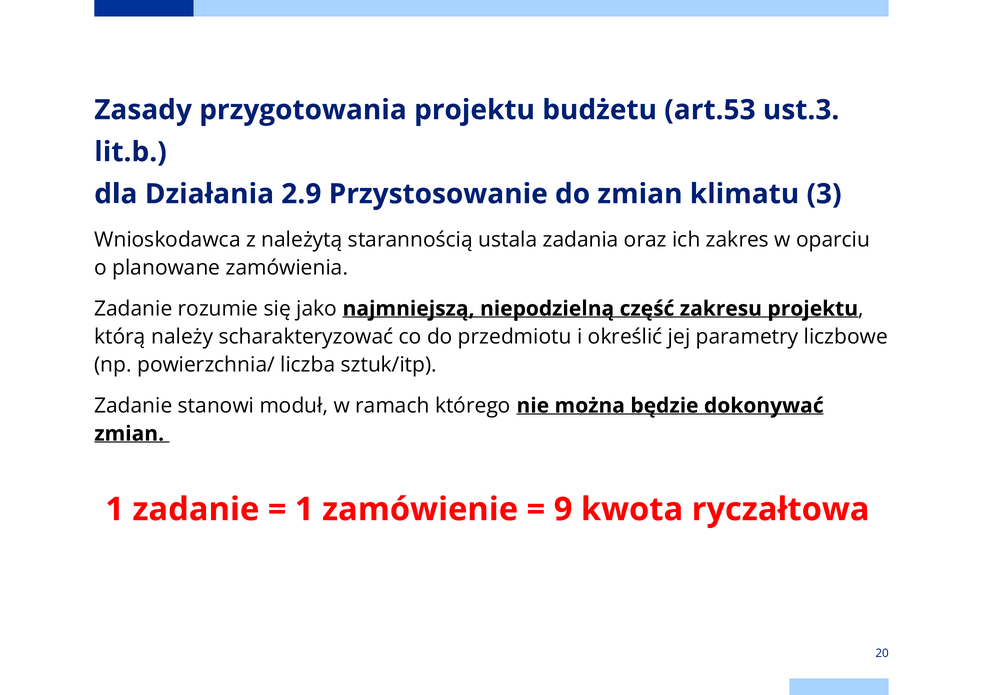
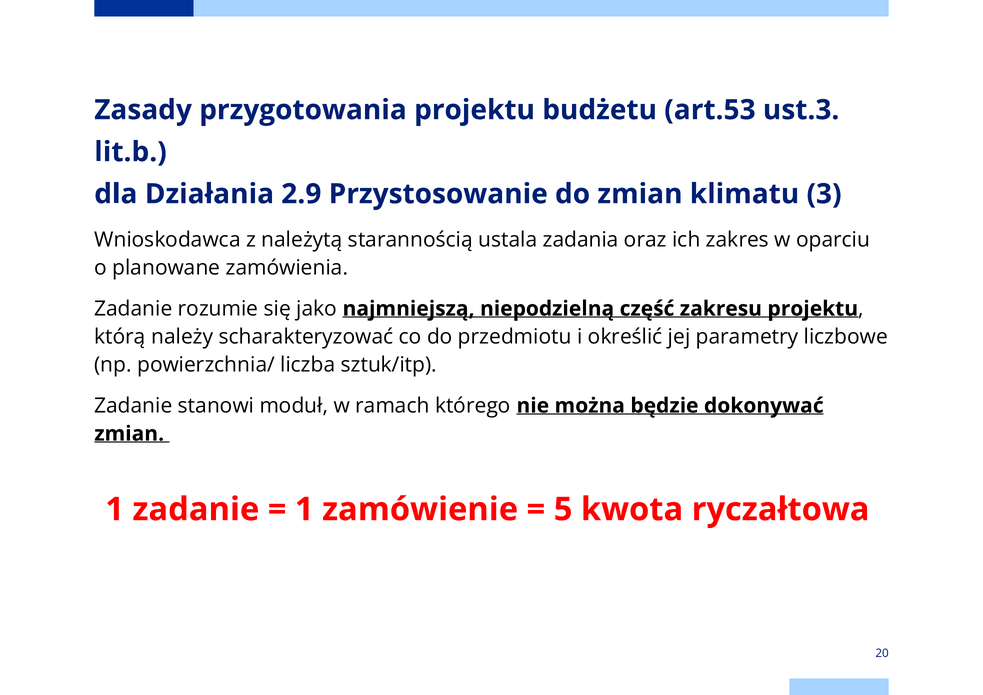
9: 9 -> 5
